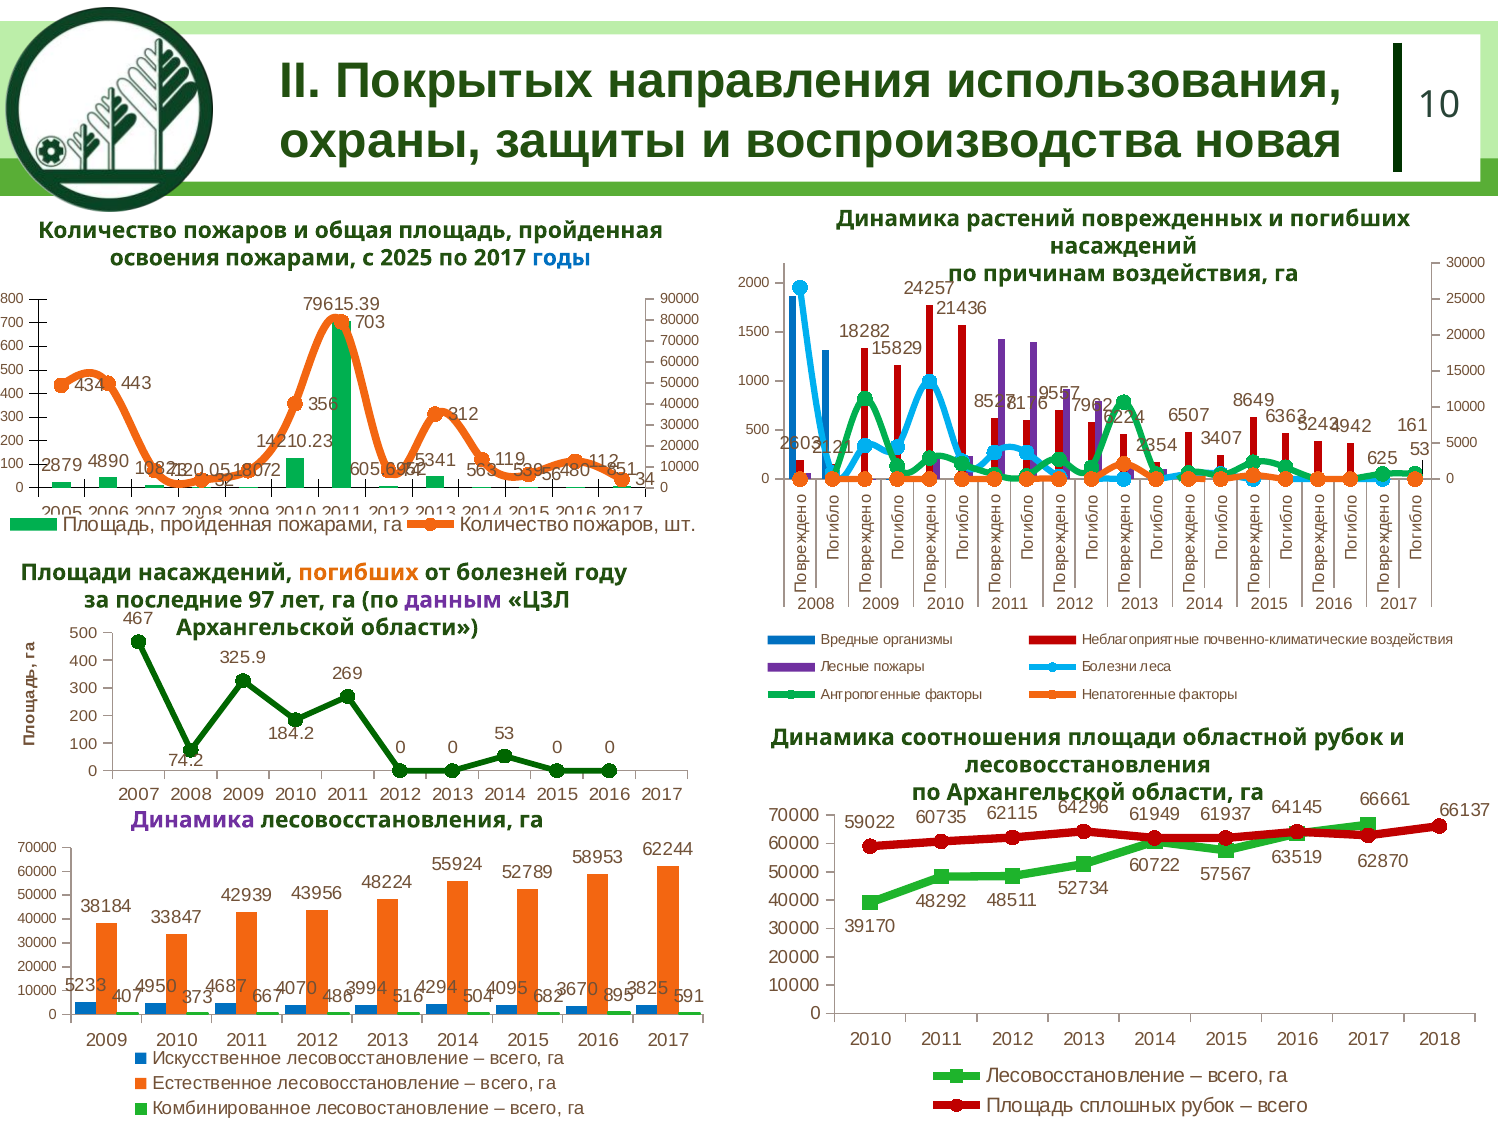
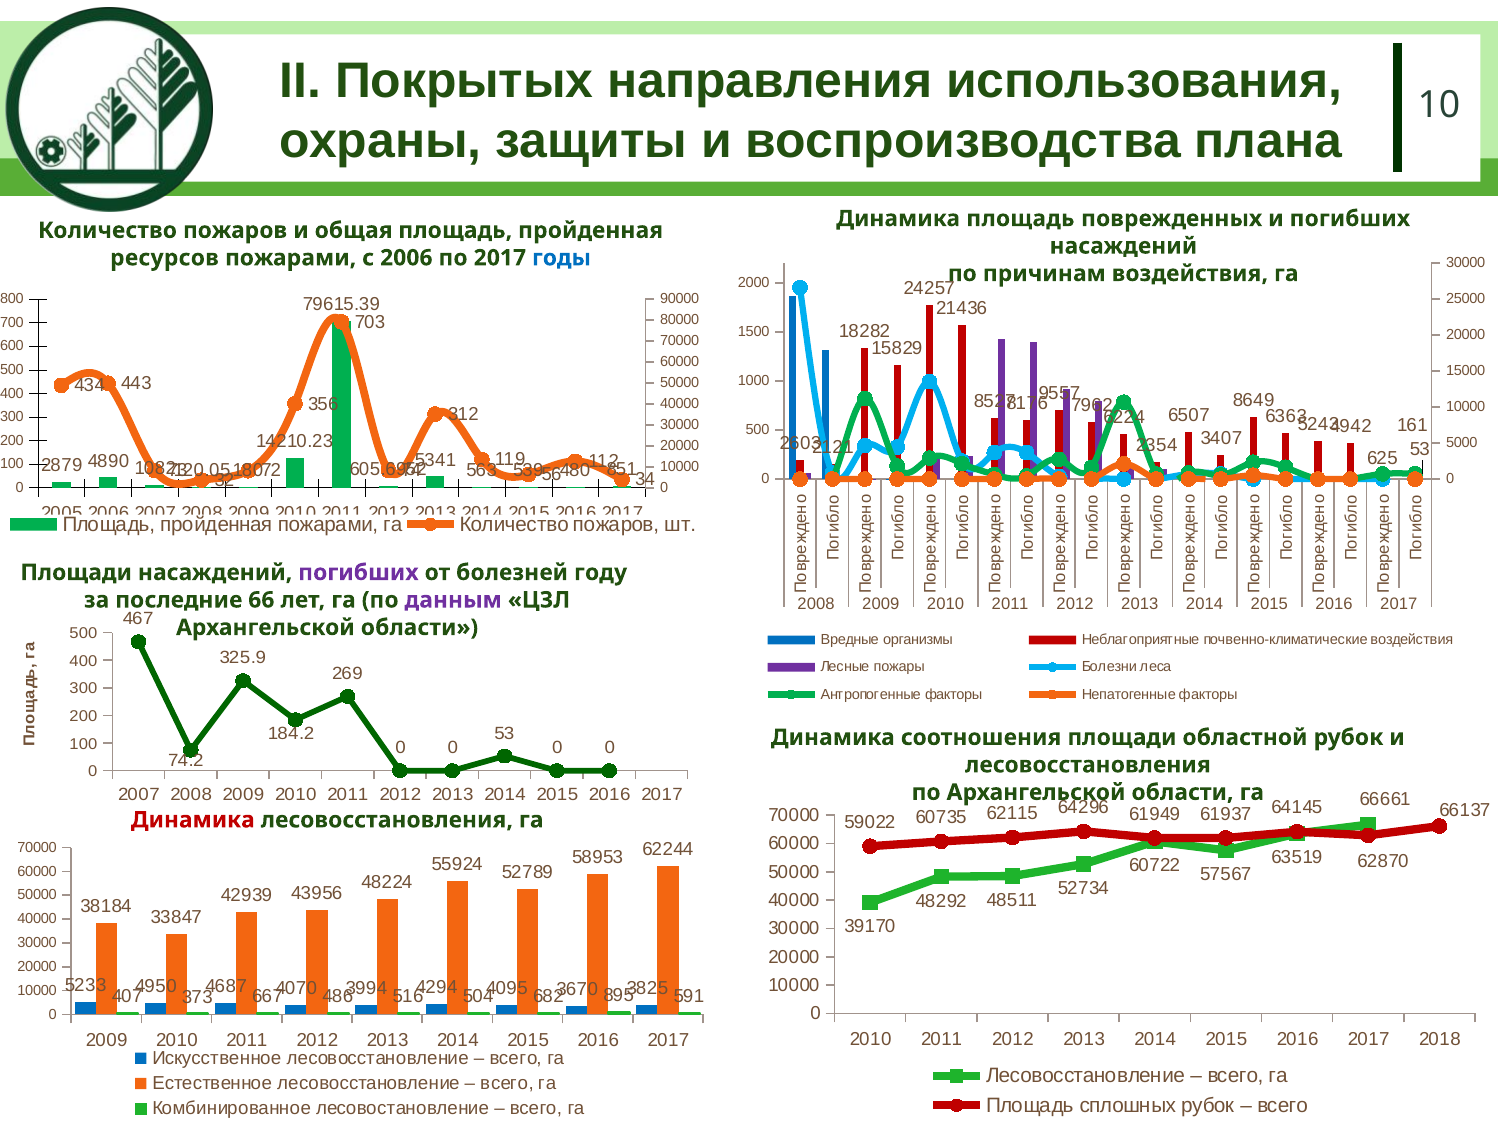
новая: новая -> плана
Динамика растений: растений -> площадь
освоения: освоения -> ресурсов
с 2025: 2025 -> 2006
погибших at (358, 573) colour: orange -> purple
97: 97 -> 66
Динамика at (193, 820) colour: purple -> red
